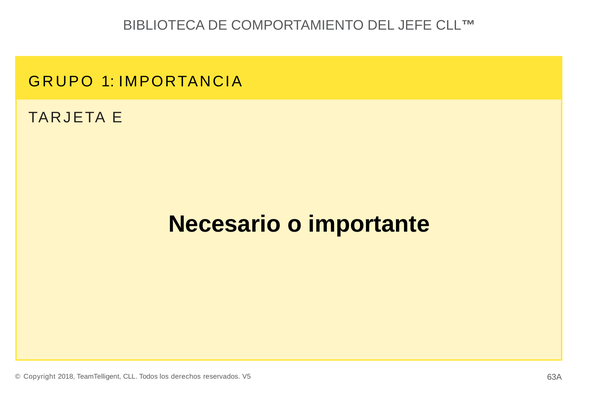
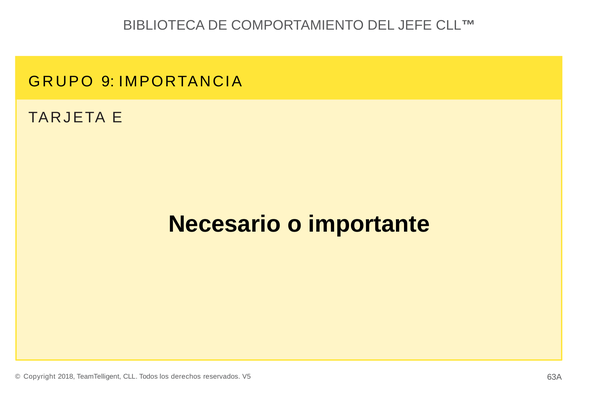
1: 1 -> 9
